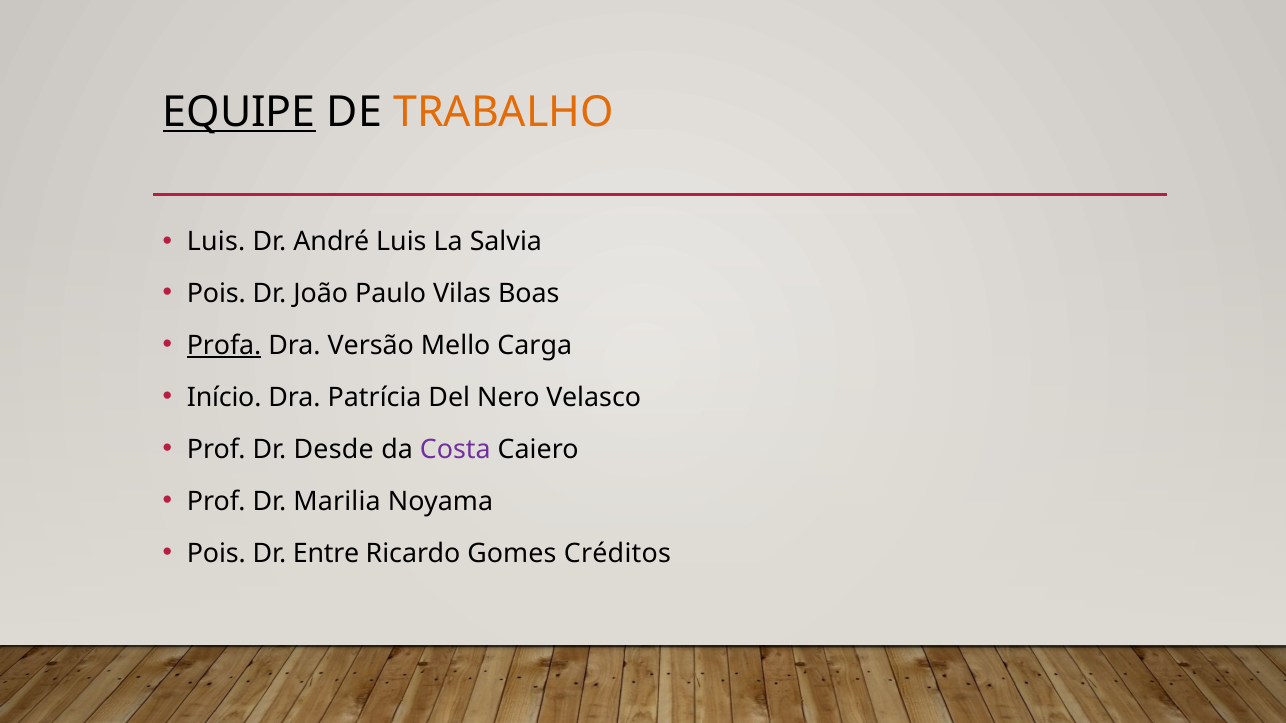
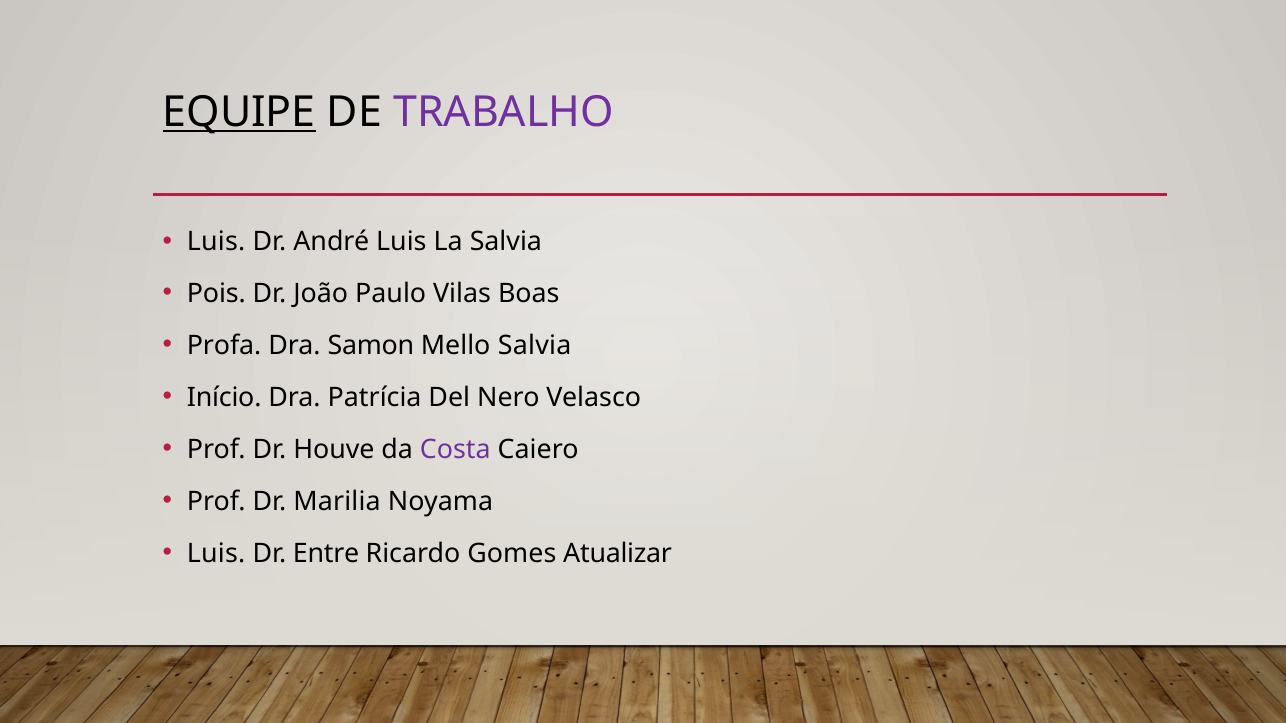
TRABALHO colour: orange -> purple
Profa underline: present -> none
Versão: Versão -> Samon
Mello Carga: Carga -> Salvia
Desde: Desde -> Houve
Pois at (216, 554): Pois -> Luis
Créditos: Créditos -> Atualizar
